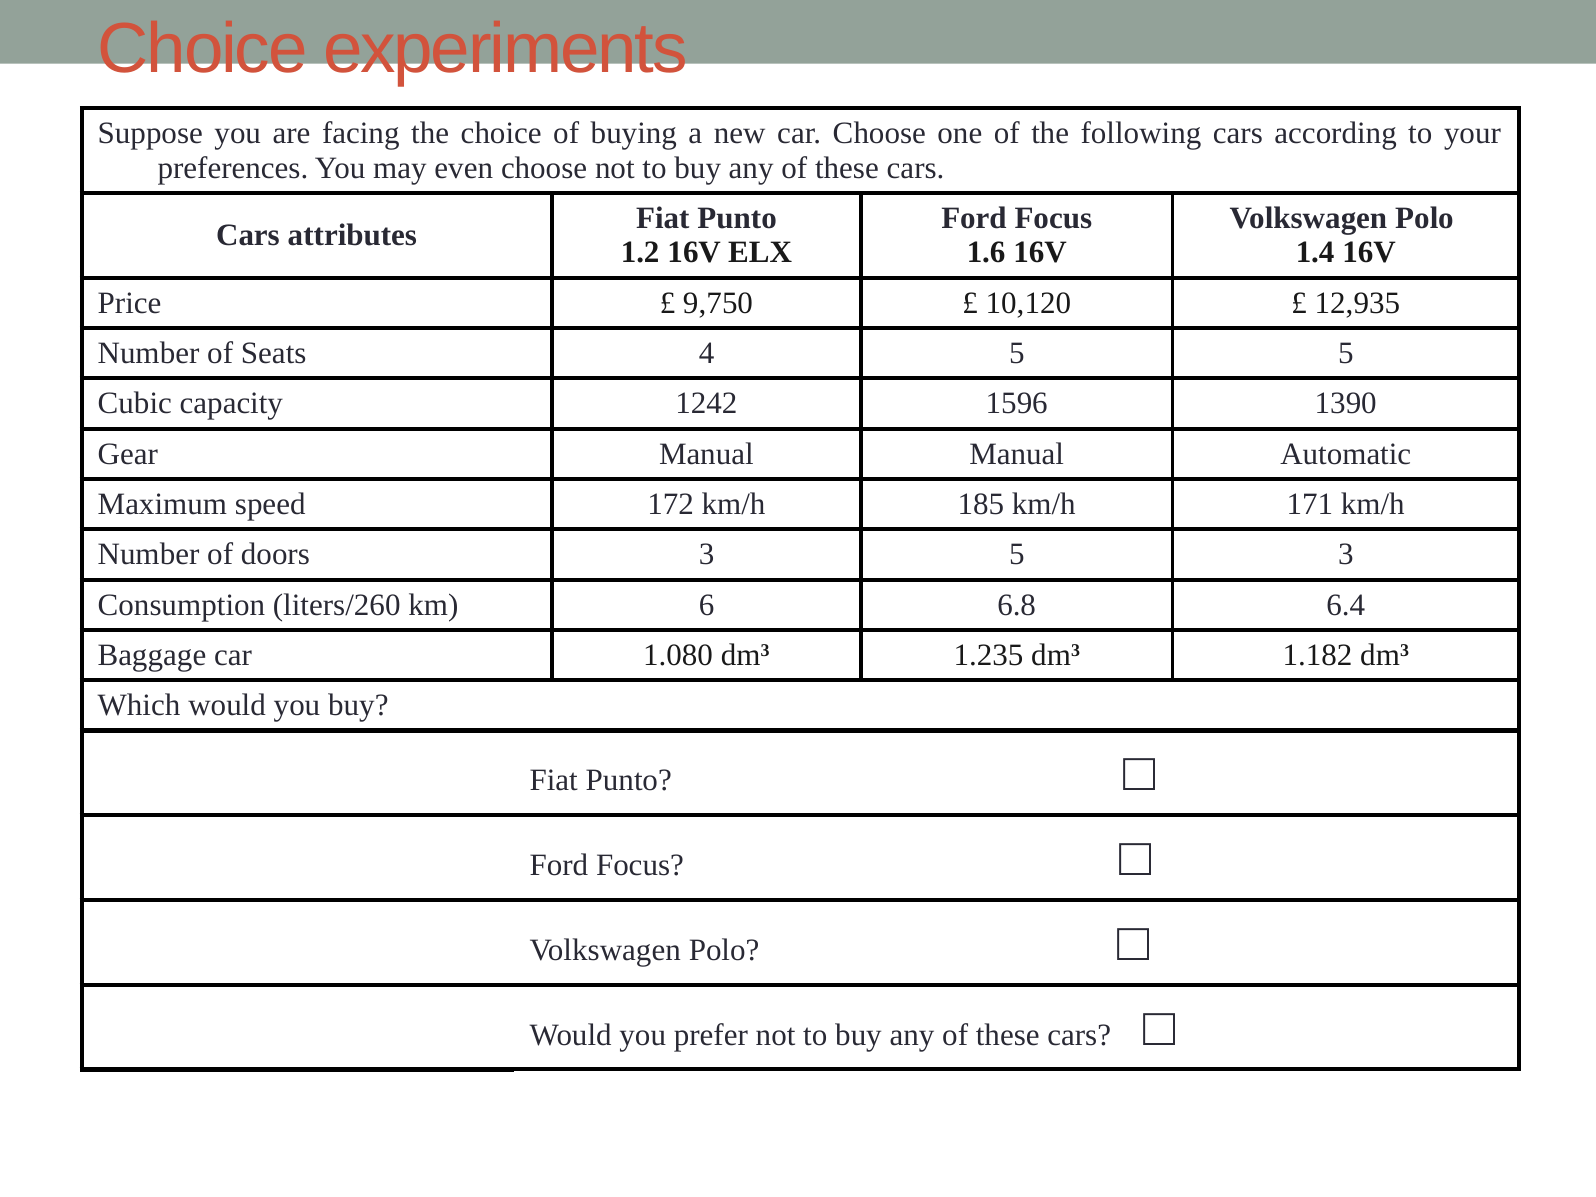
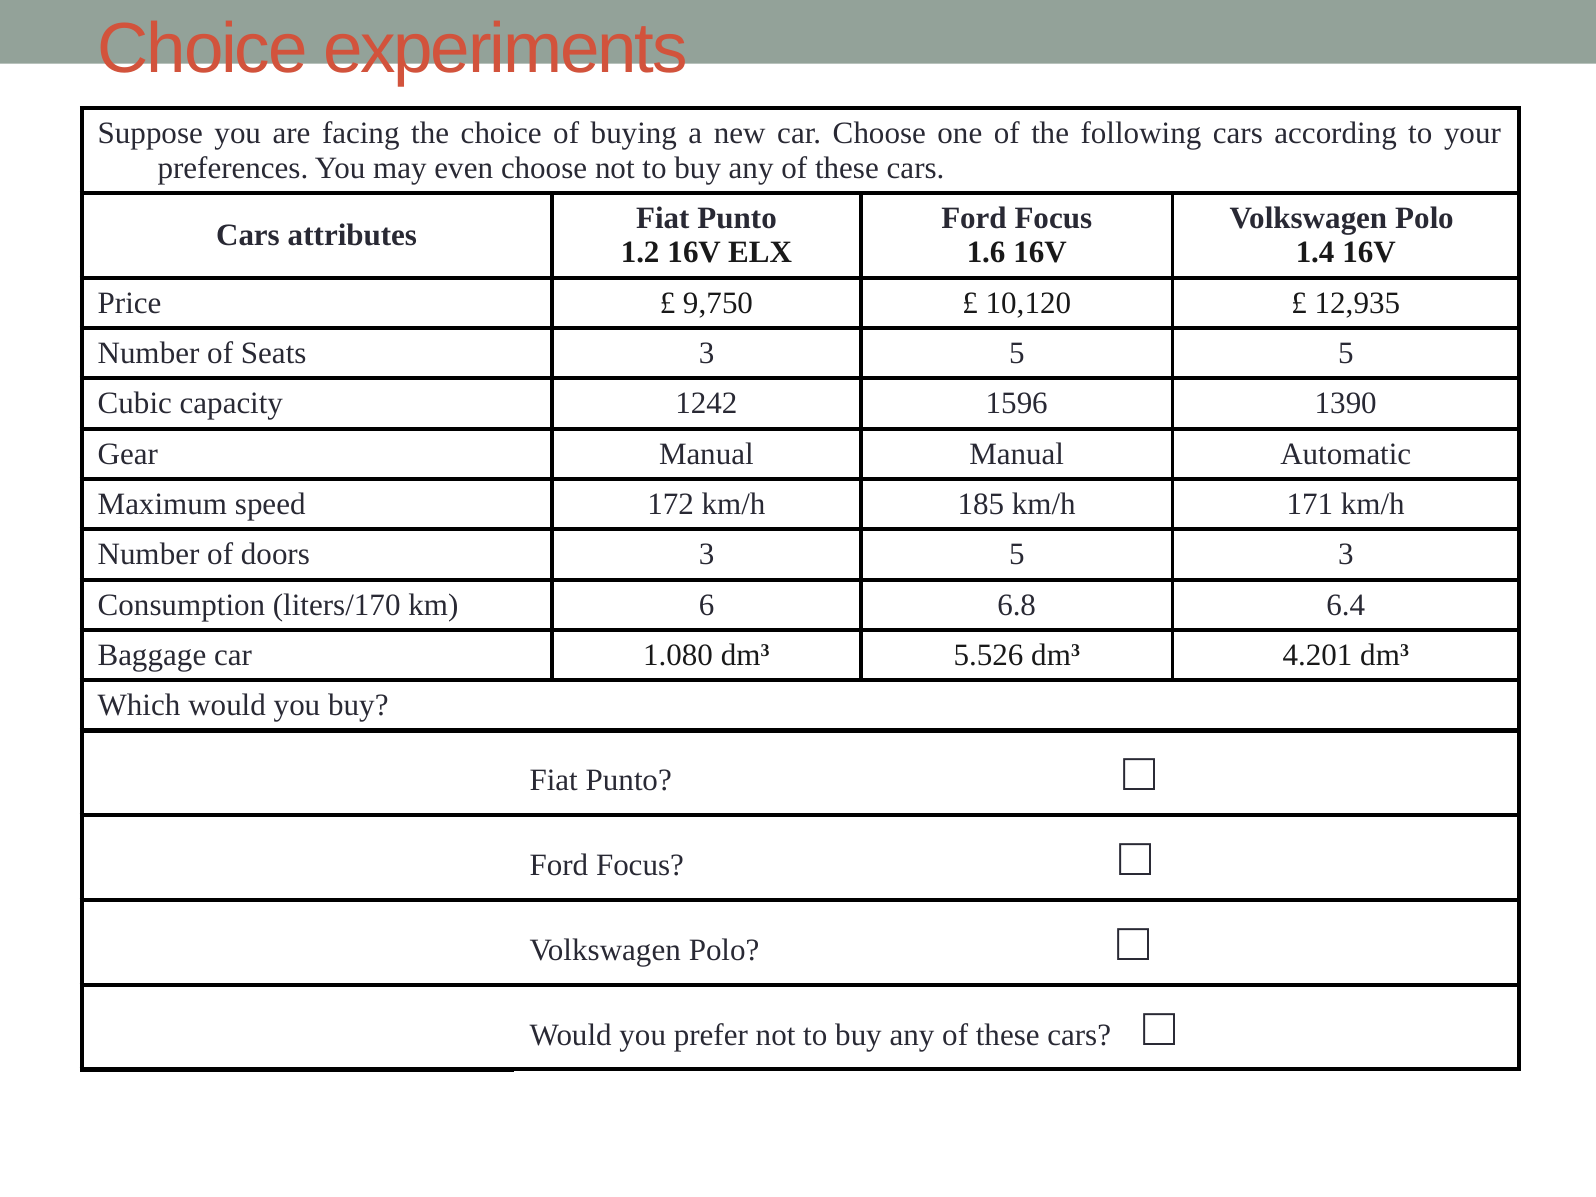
Seats 4: 4 -> 3
liters/260: liters/260 -> liters/170
1.235: 1.235 -> 5.526
1.182: 1.182 -> 4.201
